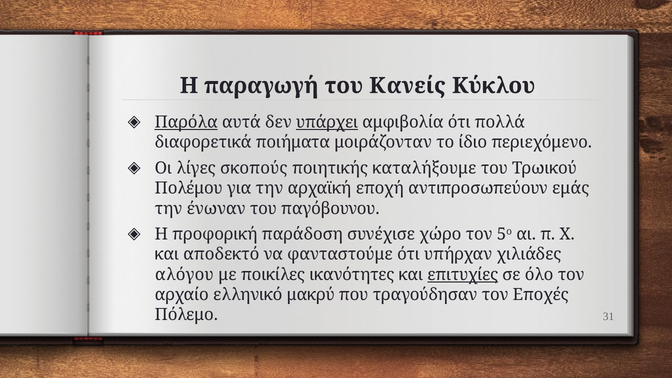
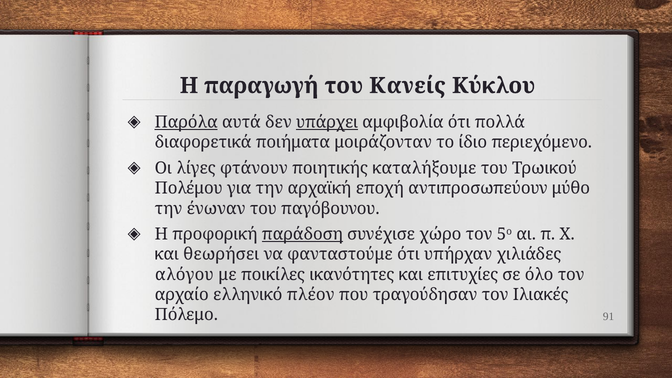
σκοπούς: σκοπούς -> φτάνουν
εμάς: εμάς -> μύθο
παράδοση underline: none -> present
αποδεκτό: αποδεκτό -> θεωρήσει
επιτυχίες underline: present -> none
μακρύ: μακρύ -> πλέον
Εποχές: Εποχές -> Ιλιακές
31: 31 -> 91
